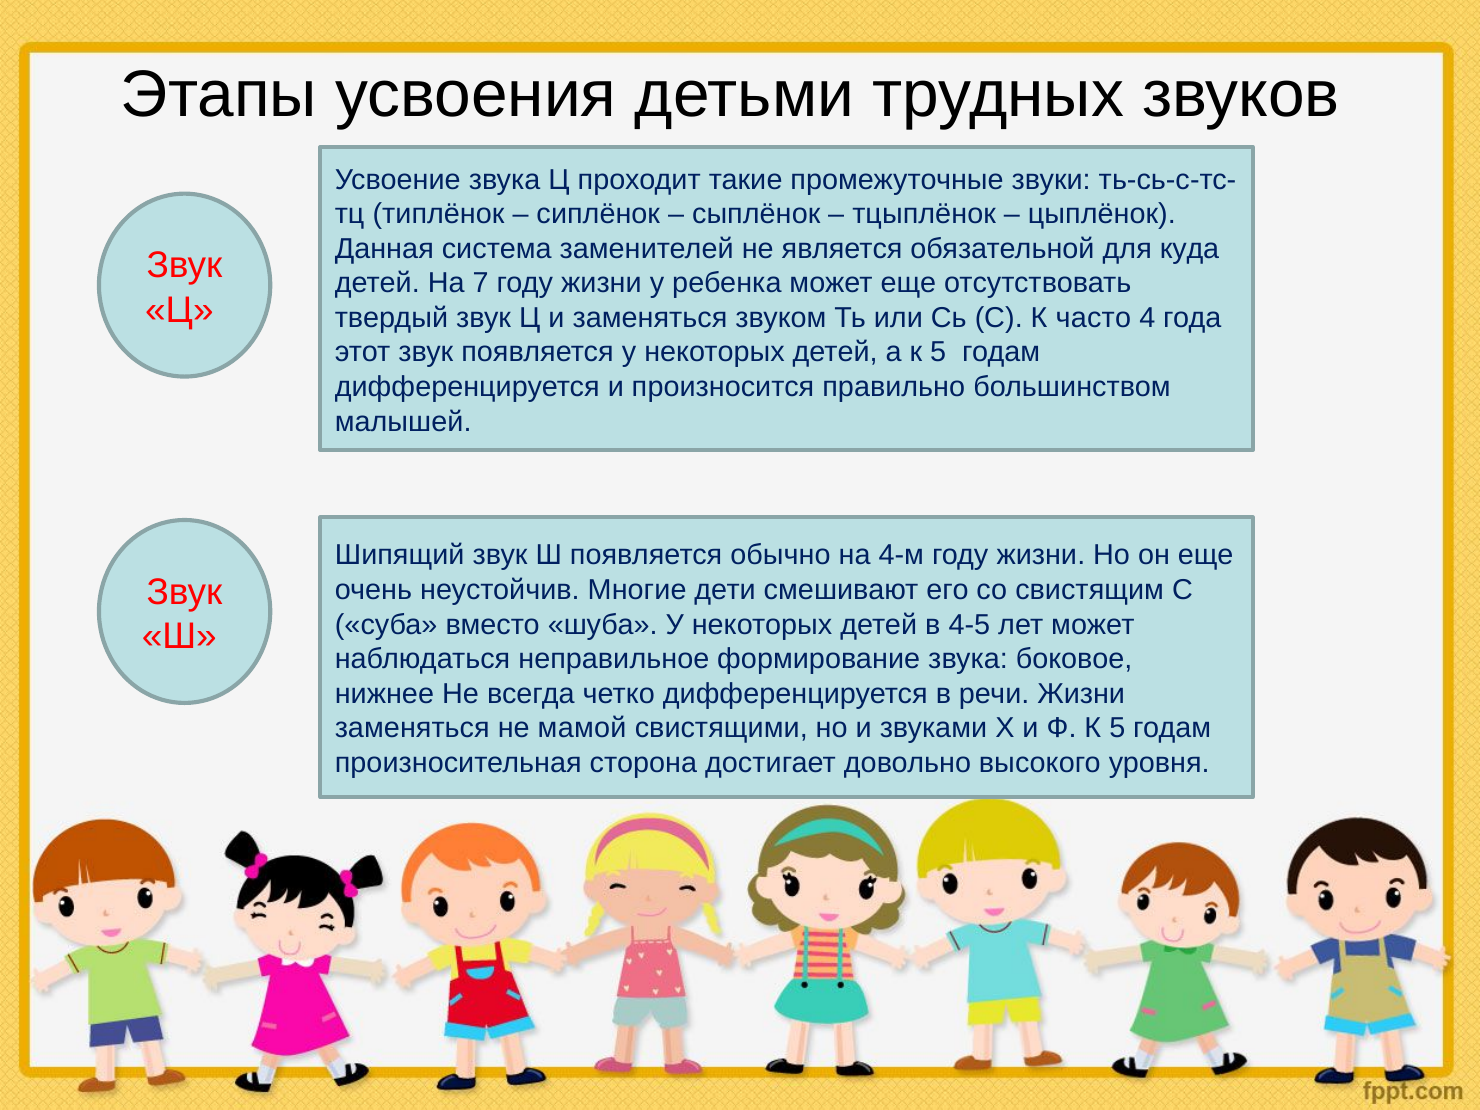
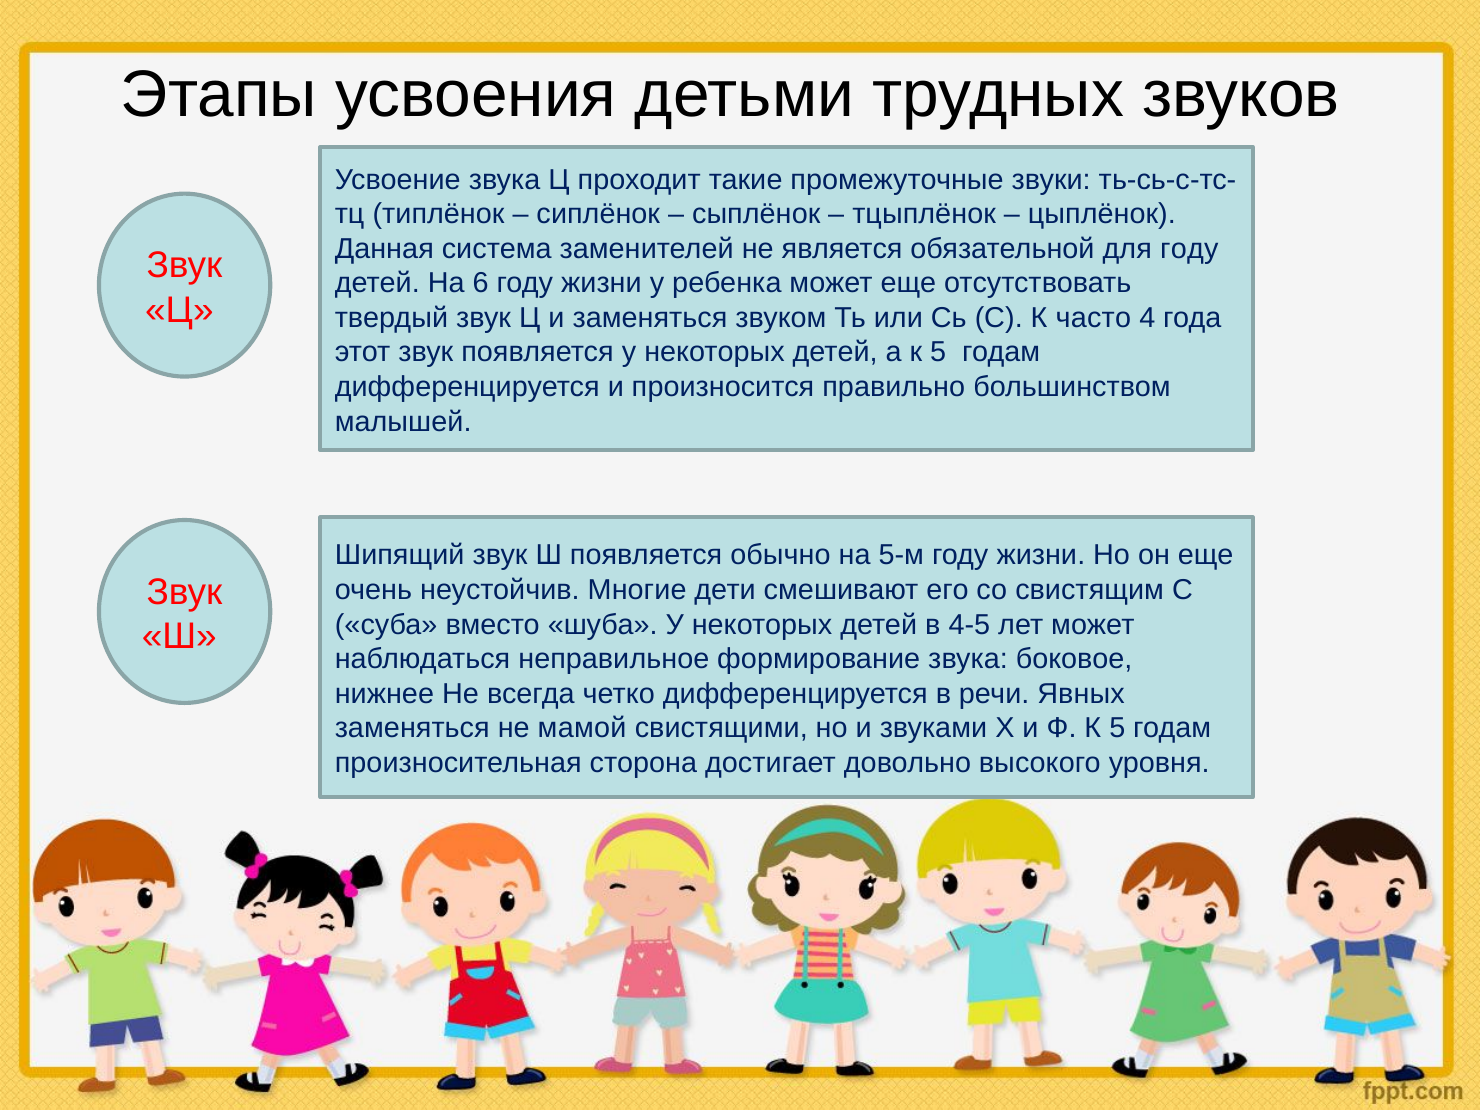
для куда: куда -> году
7: 7 -> 6
4-м: 4-м -> 5-м
речи Жизни: Жизни -> Явных
